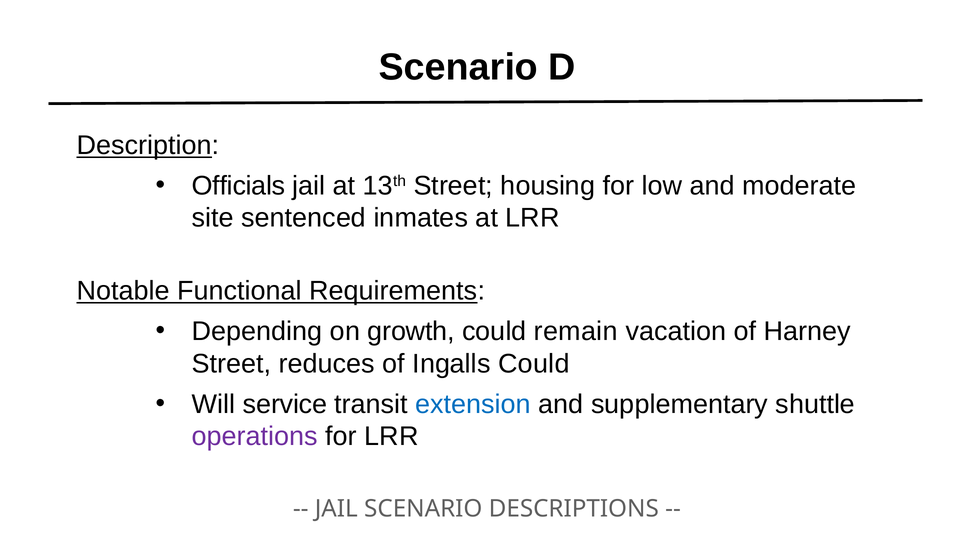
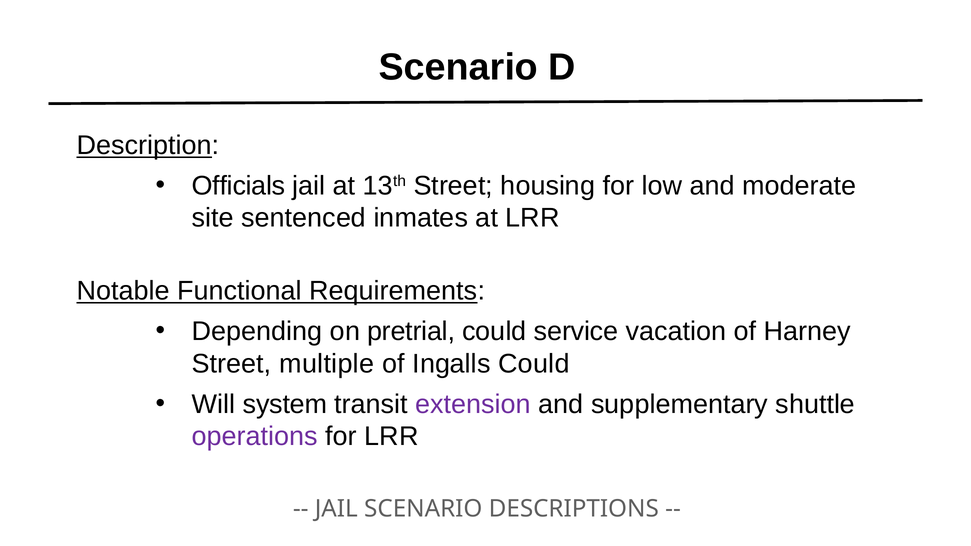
growth: growth -> pretrial
remain: remain -> service
reduces: reduces -> multiple
service: service -> system
extension colour: blue -> purple
